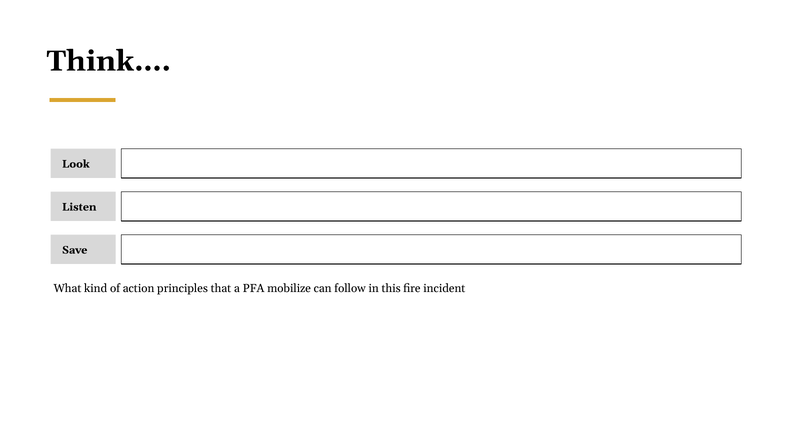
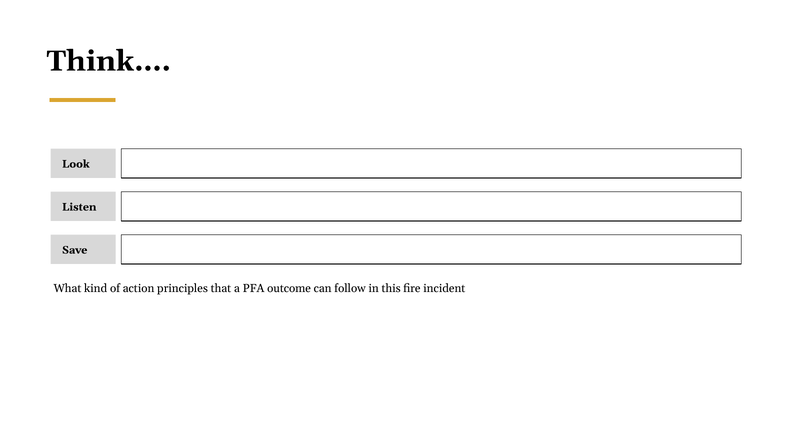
mobilize: mobilize -> outcome
